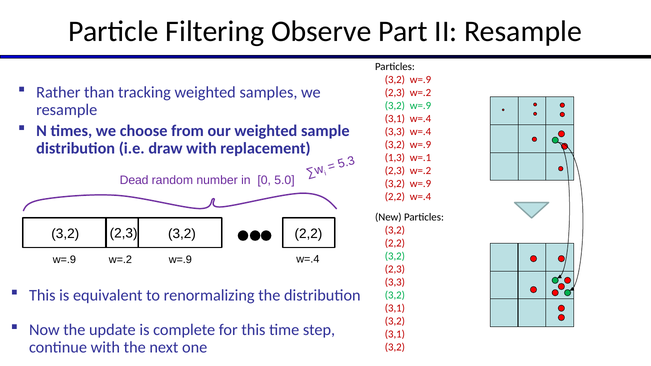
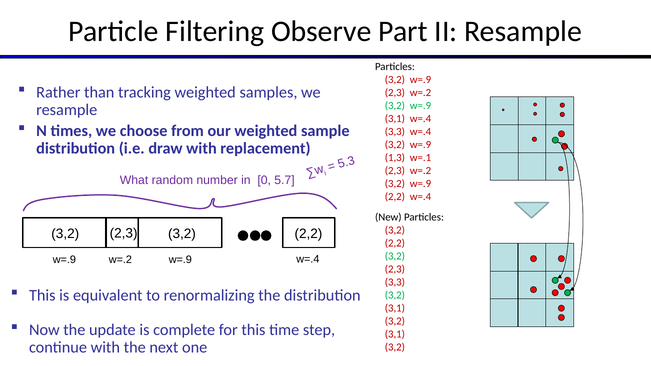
Dead: Dead -> What
5.0: 5.0 -> 5.7
